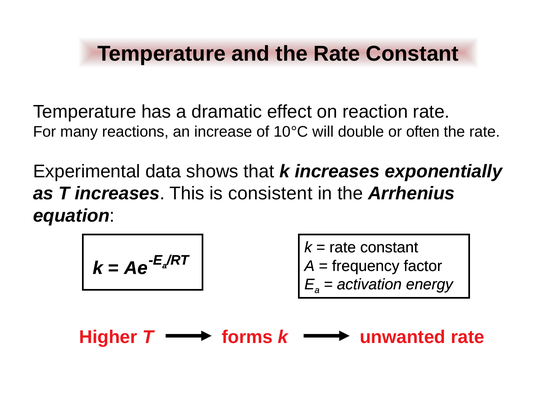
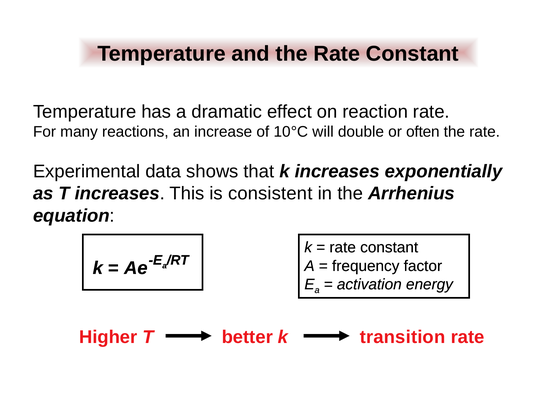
forms: forms -> better
unwanted: unwanted -> transition
